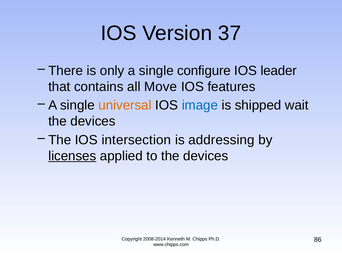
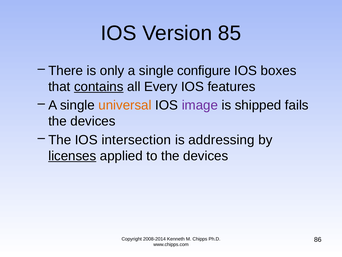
37: 37 -> 85
leader: leader -> boxes
contains underline: none -> present
Move: Move -> Every
image colour: blue -> purple
wait: wait -> fails
